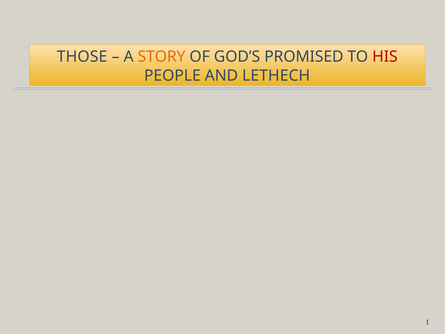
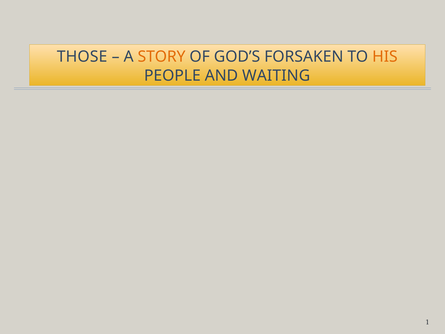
PROMISED: PROMISED -> FORSAKEN
HIS colour: red -> orange
LETHECH: LETHECH -> WAITING
